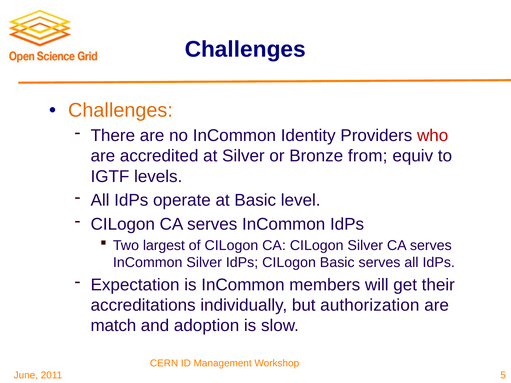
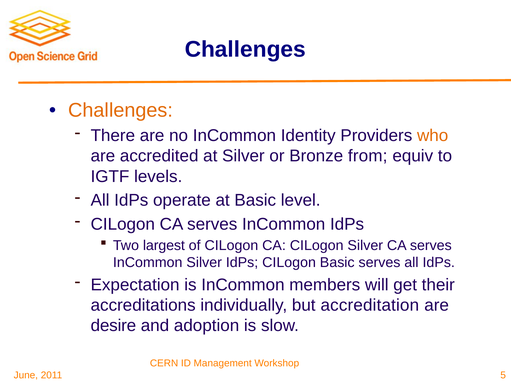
who colour: red -> orange
authorization: authorization -> accreditation
match: match -> desire
